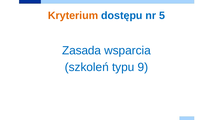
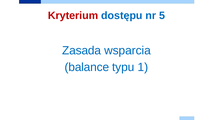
Kryterium colour: orange -> red
szkoleń: szkoleń -> balance
9: 9 -> 1
